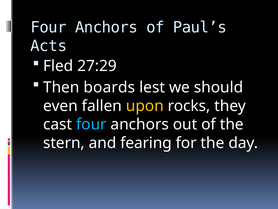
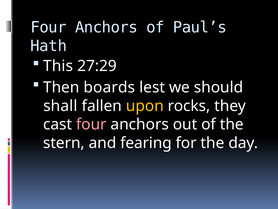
Acts: Acts -> Hath
Fled: Fled -> This
even: even -> shall
four at (91, 124) colour: light blue -> pink
